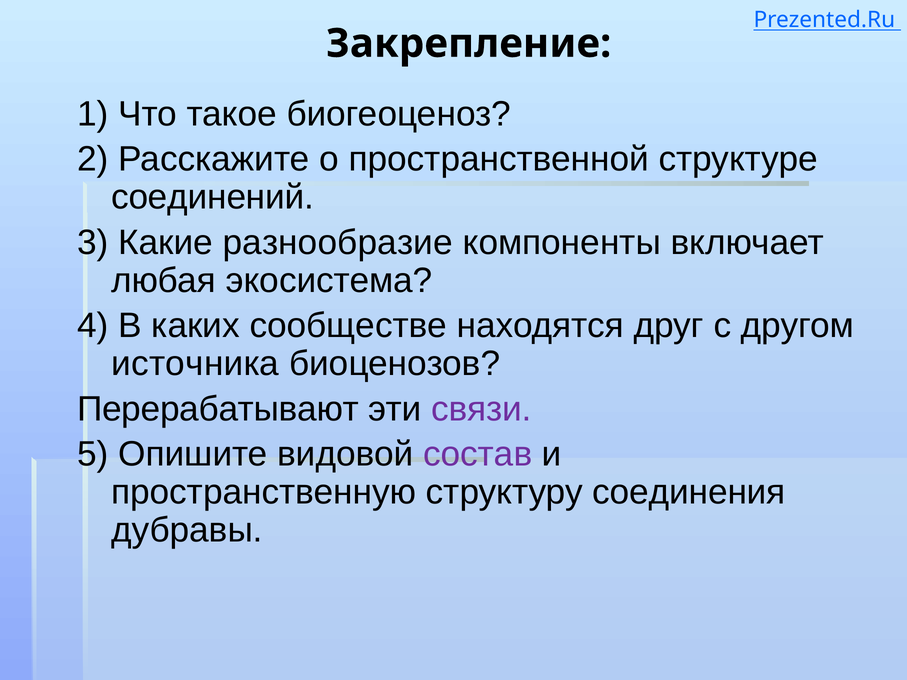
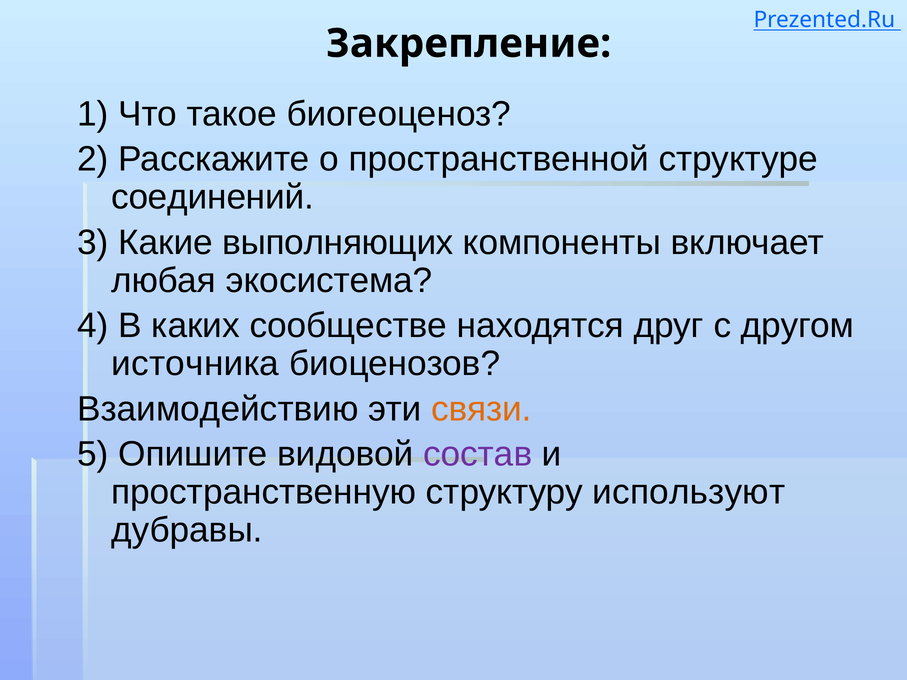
разнообразие: разнообразие -> выполняющих
Перерабатывают: Перерабатывают -> Взаимодействию
связи colour: purple -> orange
соединения: соединения -> используют
